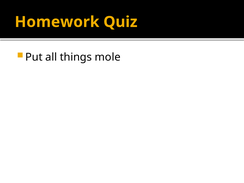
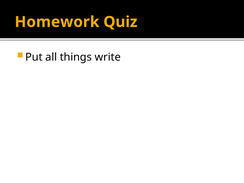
mole: mole -> write
